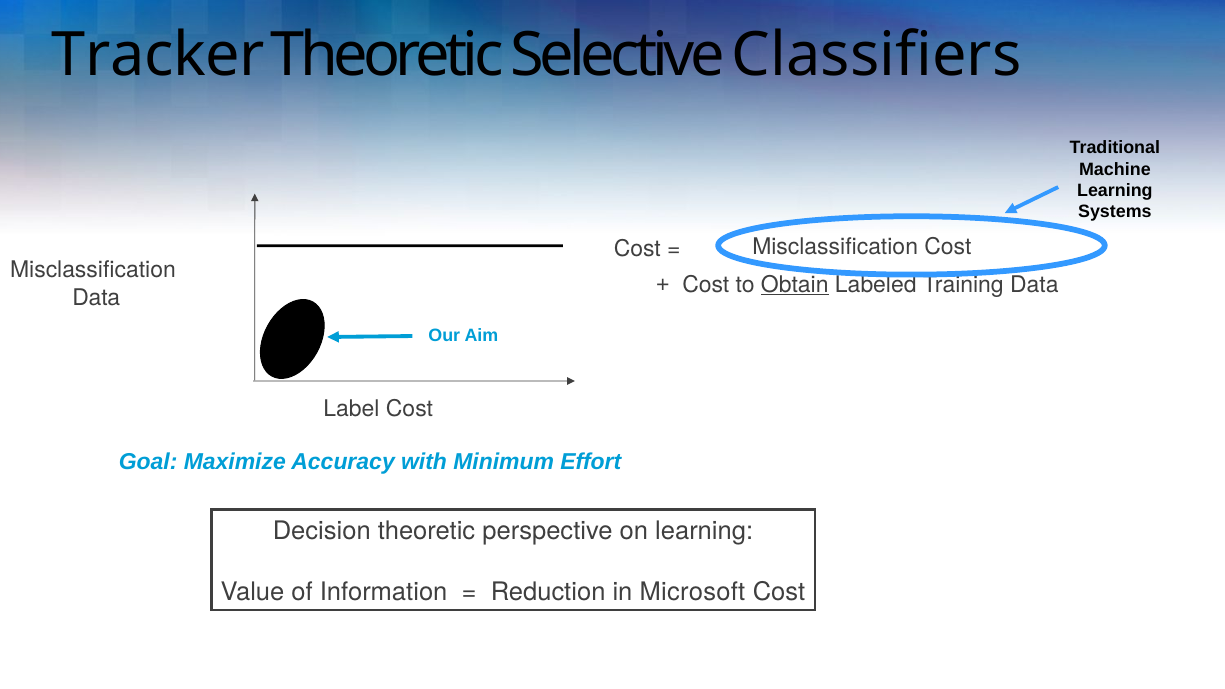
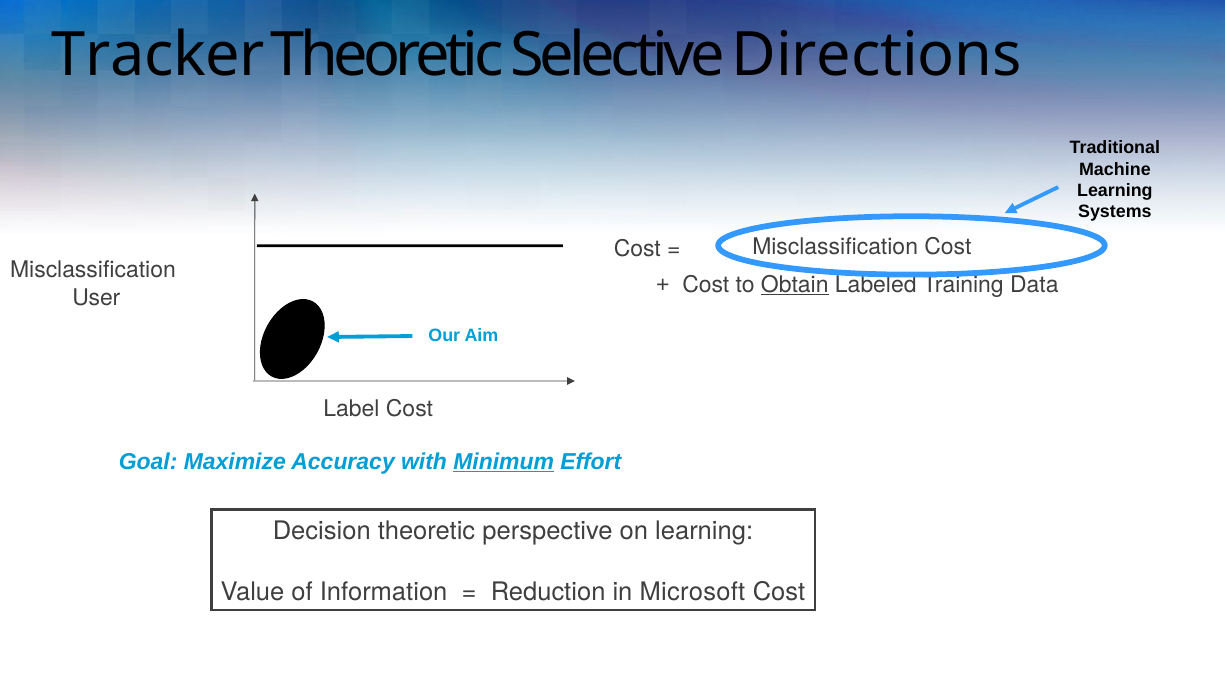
Classifiers: Classifiers -> Directions
Data at (96, 298): Data -> User
Minimum underline: none -> present
